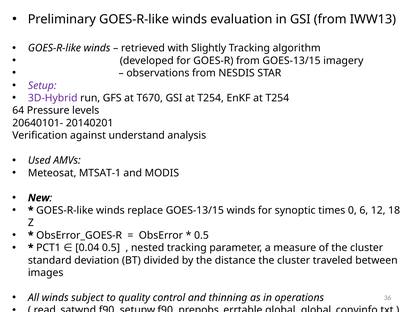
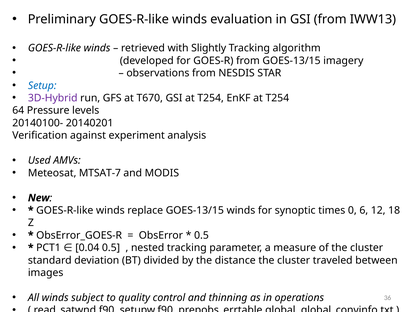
Setup colour: purple -> blue
20640101-: 20640101- -> 20140100-
understand: understand -> experiment
MTSAT-1: MTSAT-1 -> MTSAT-7
